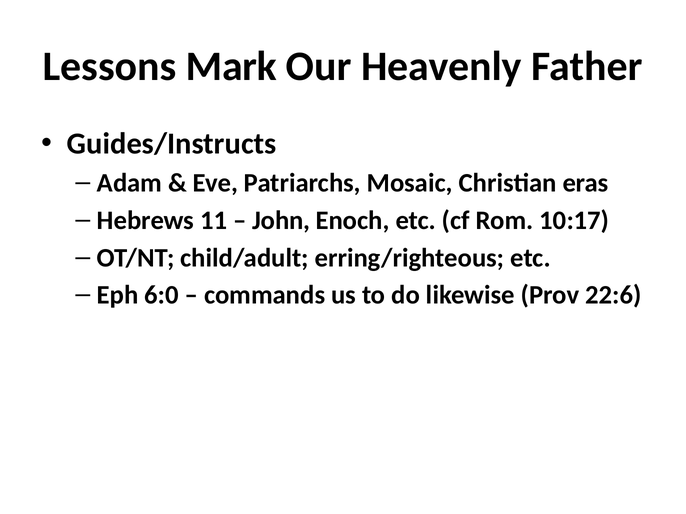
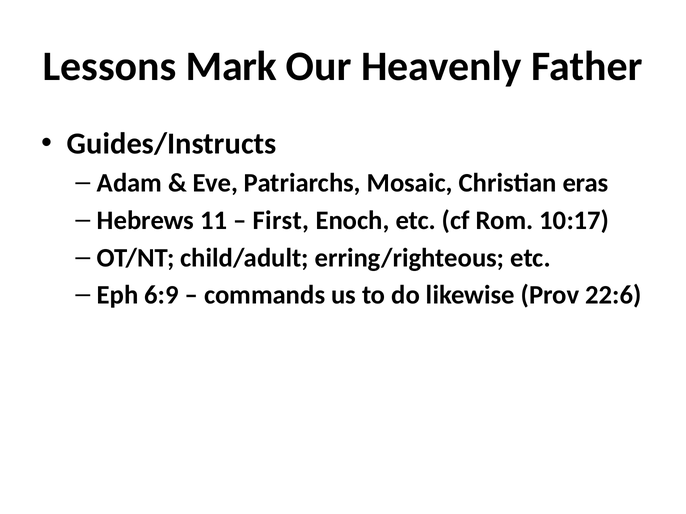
John: John -> First
6:0: 6:0 -> 6:9
